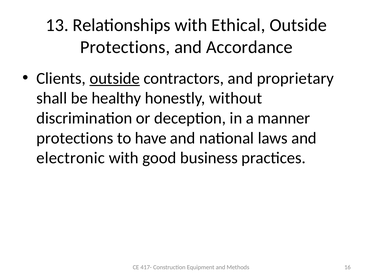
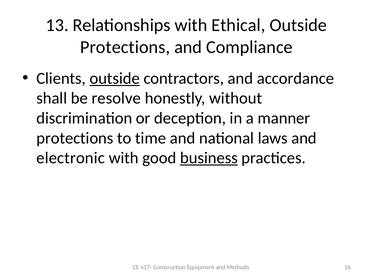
Accordance: Accordance -> Compliance
proprietary: proprietary -> accordance
healthy: healthy -> resolve
have: have -> time
business underline: none -> present
